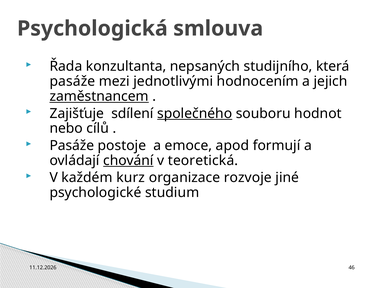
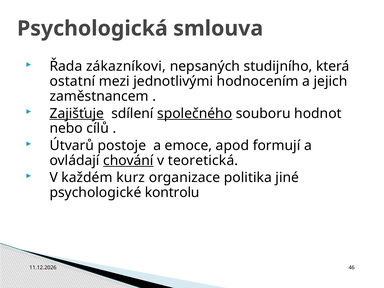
konzultanta: konzultanta -> zákazníkovi
pasáže at (72, 81): pasáže -> ostatní
zaměstnancem underline: present -> none
Zajišťuje underline: none -> present
Pasáže at (72, 146): Pasáže -> Útvarů
rozvoje: rozvoje -> politika
studium: studium -> kontrolu
